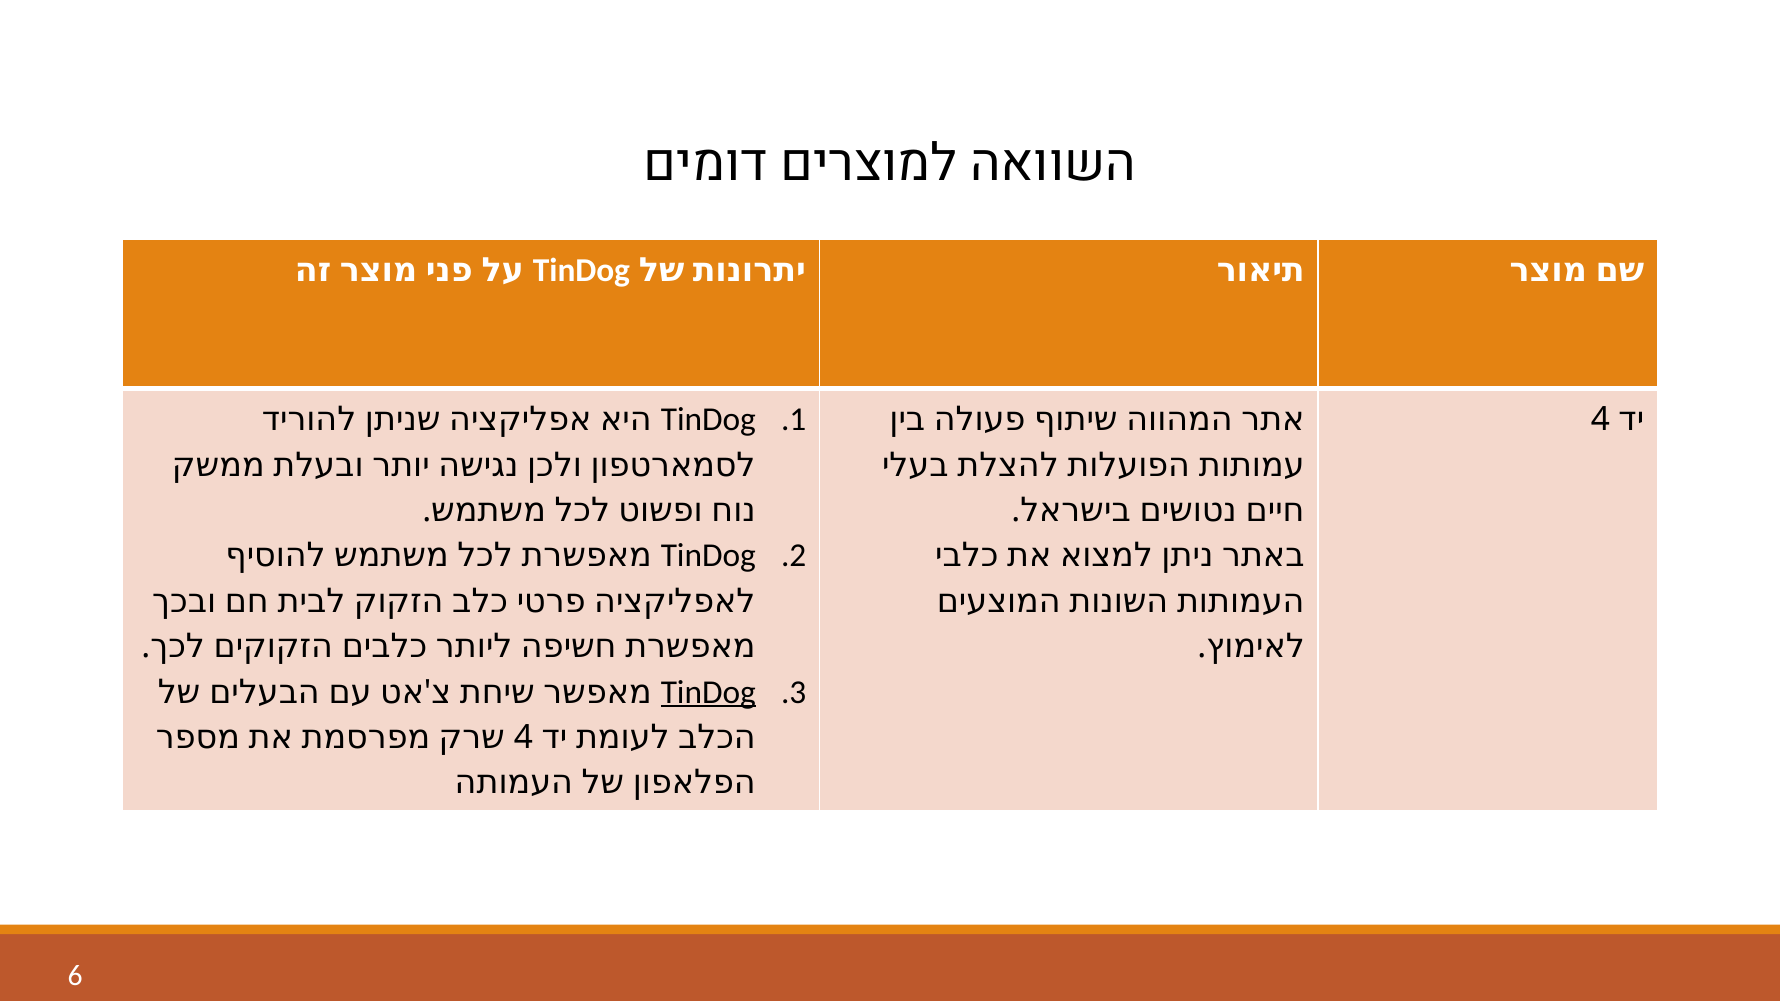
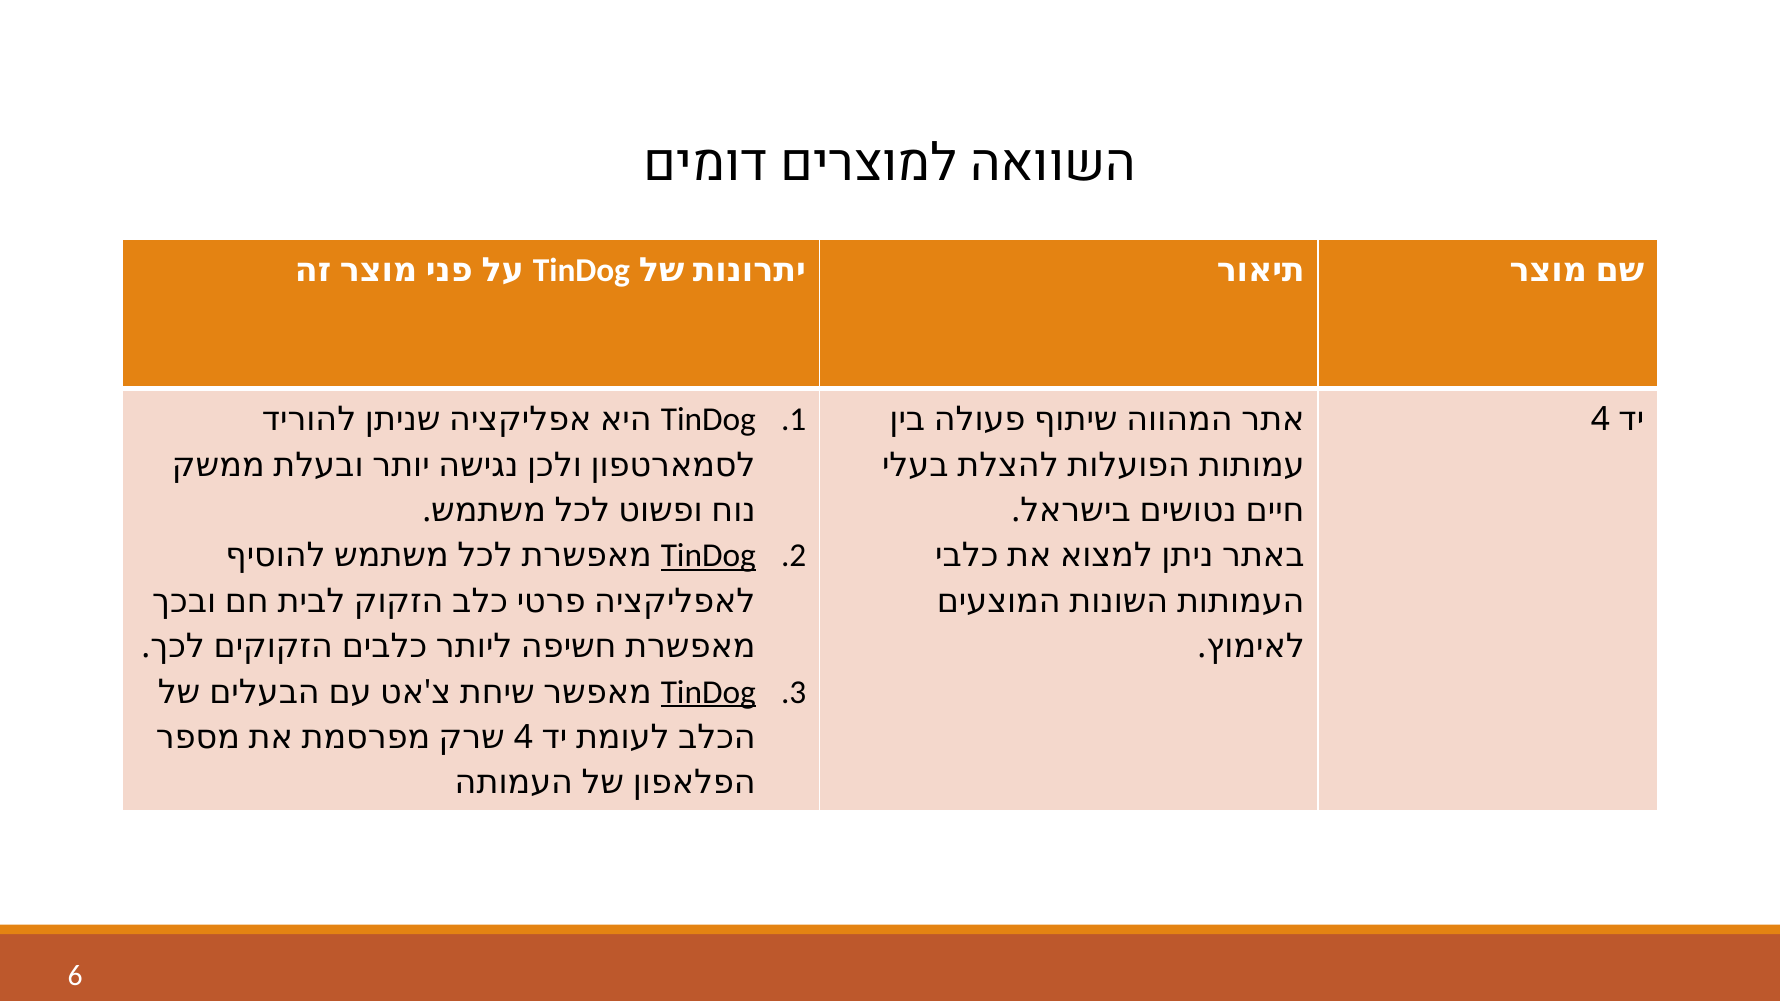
TinDog at (708, 556) underline: none -> present
